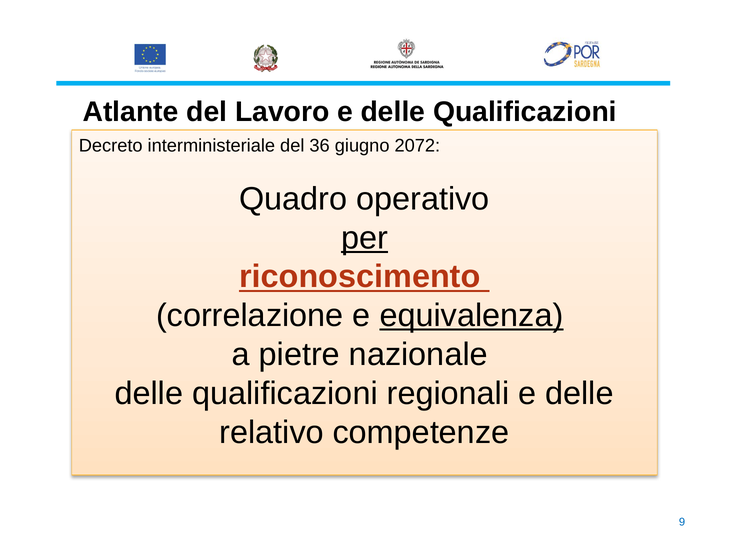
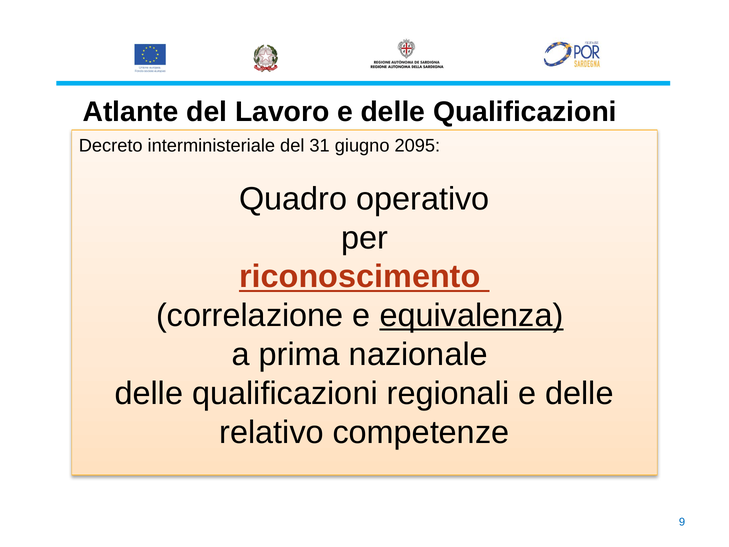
36: 36 -> 31
2072: 2072 -> 2095
per underline: present -> none
pietre: pietre -> prima
